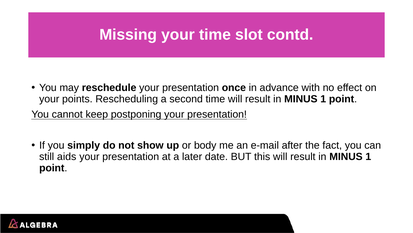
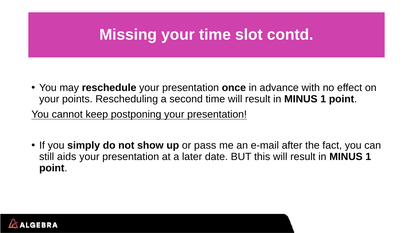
body: body -> pass
